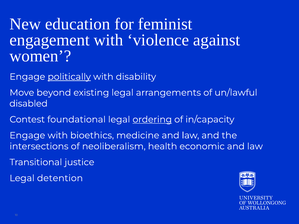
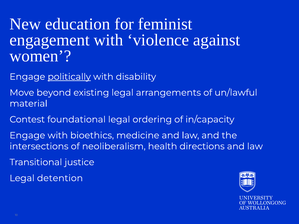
disabled: disabled -> material
ordering underline: present -> none
economic: economic -> directions
